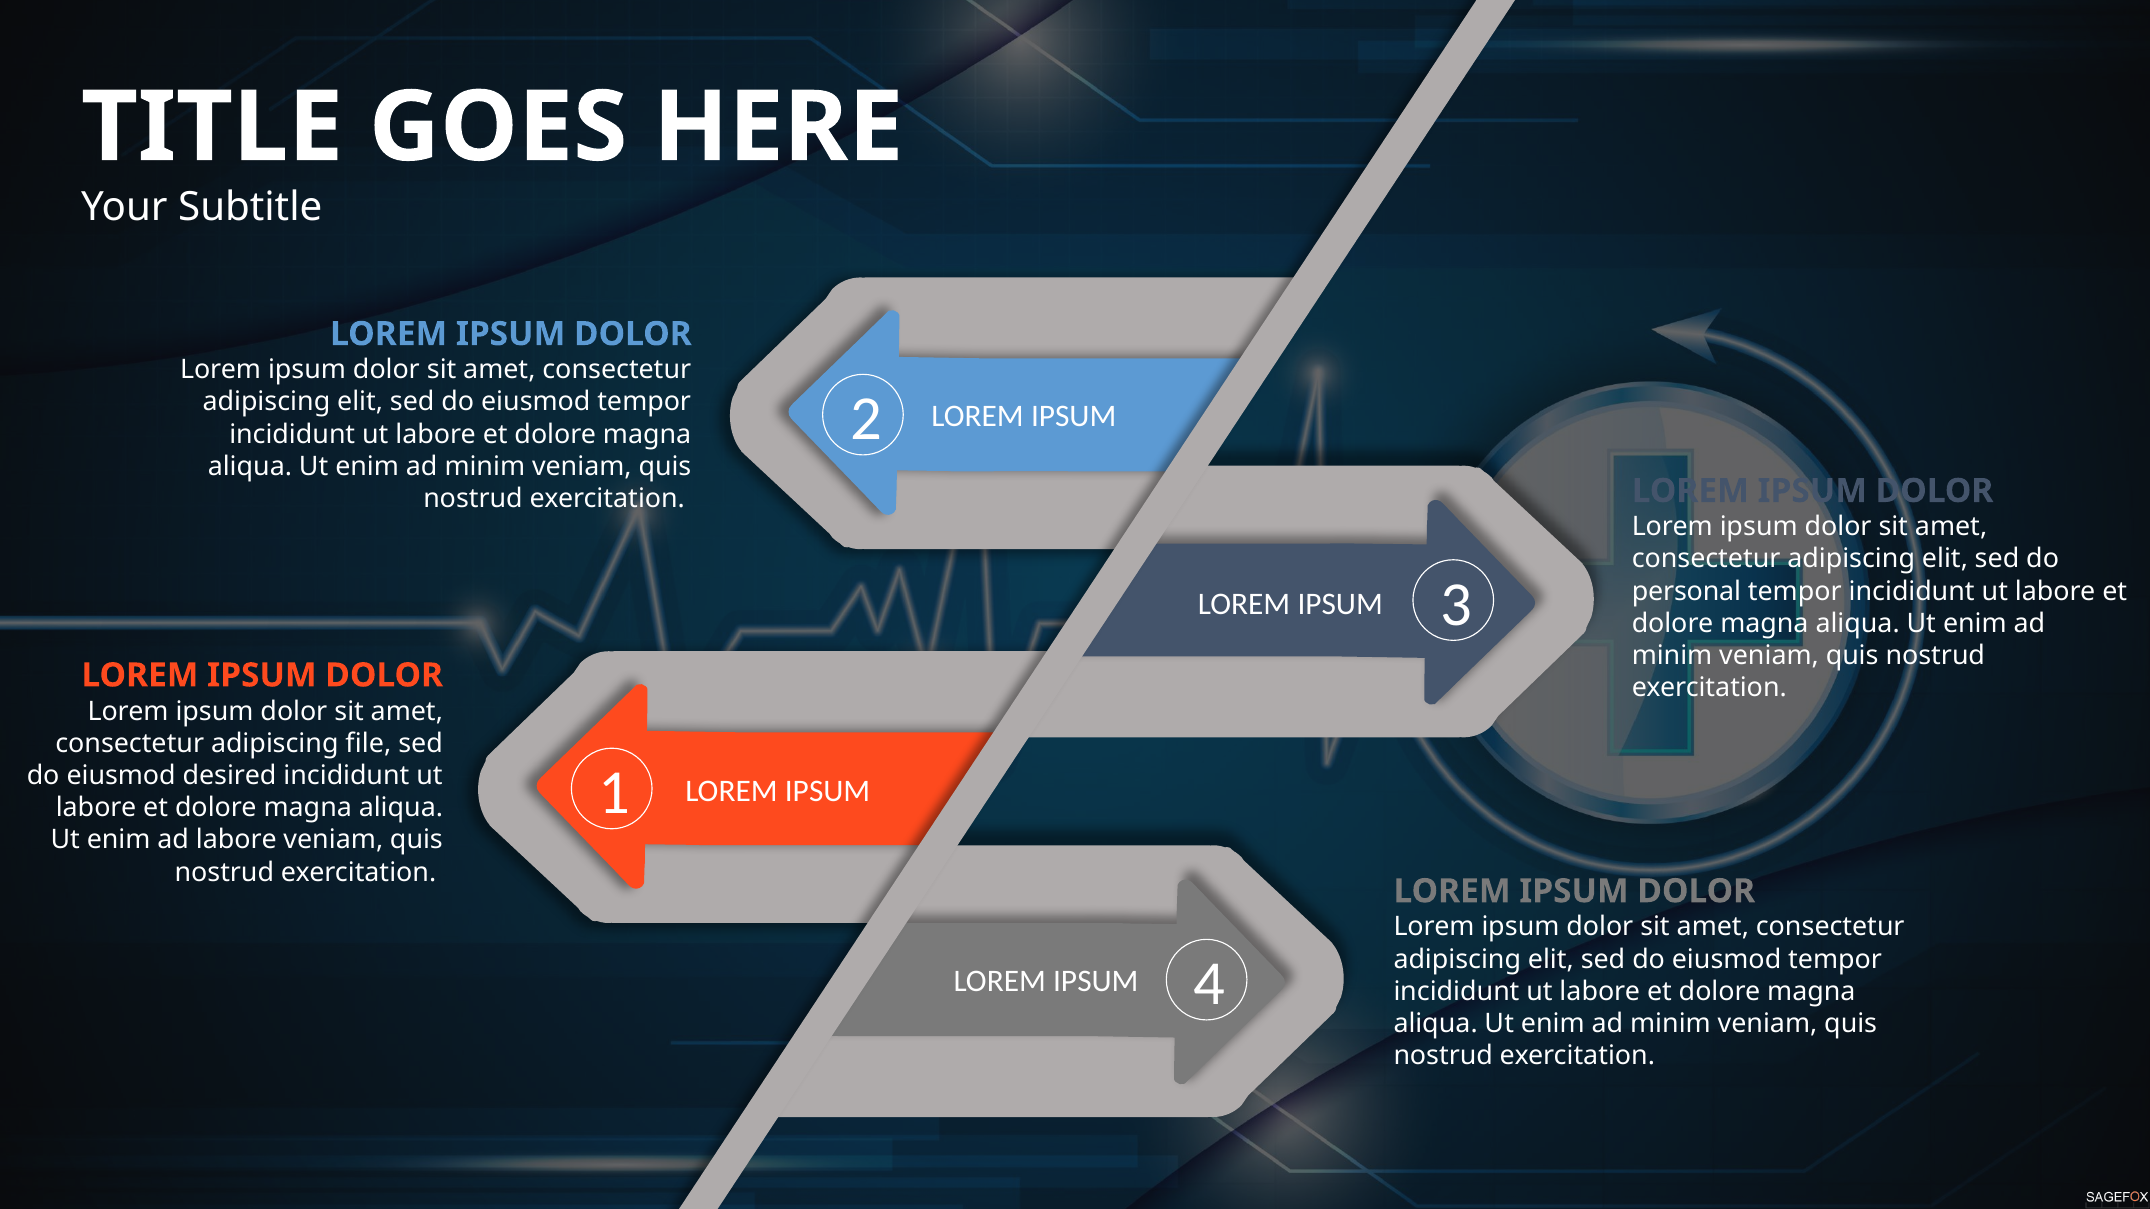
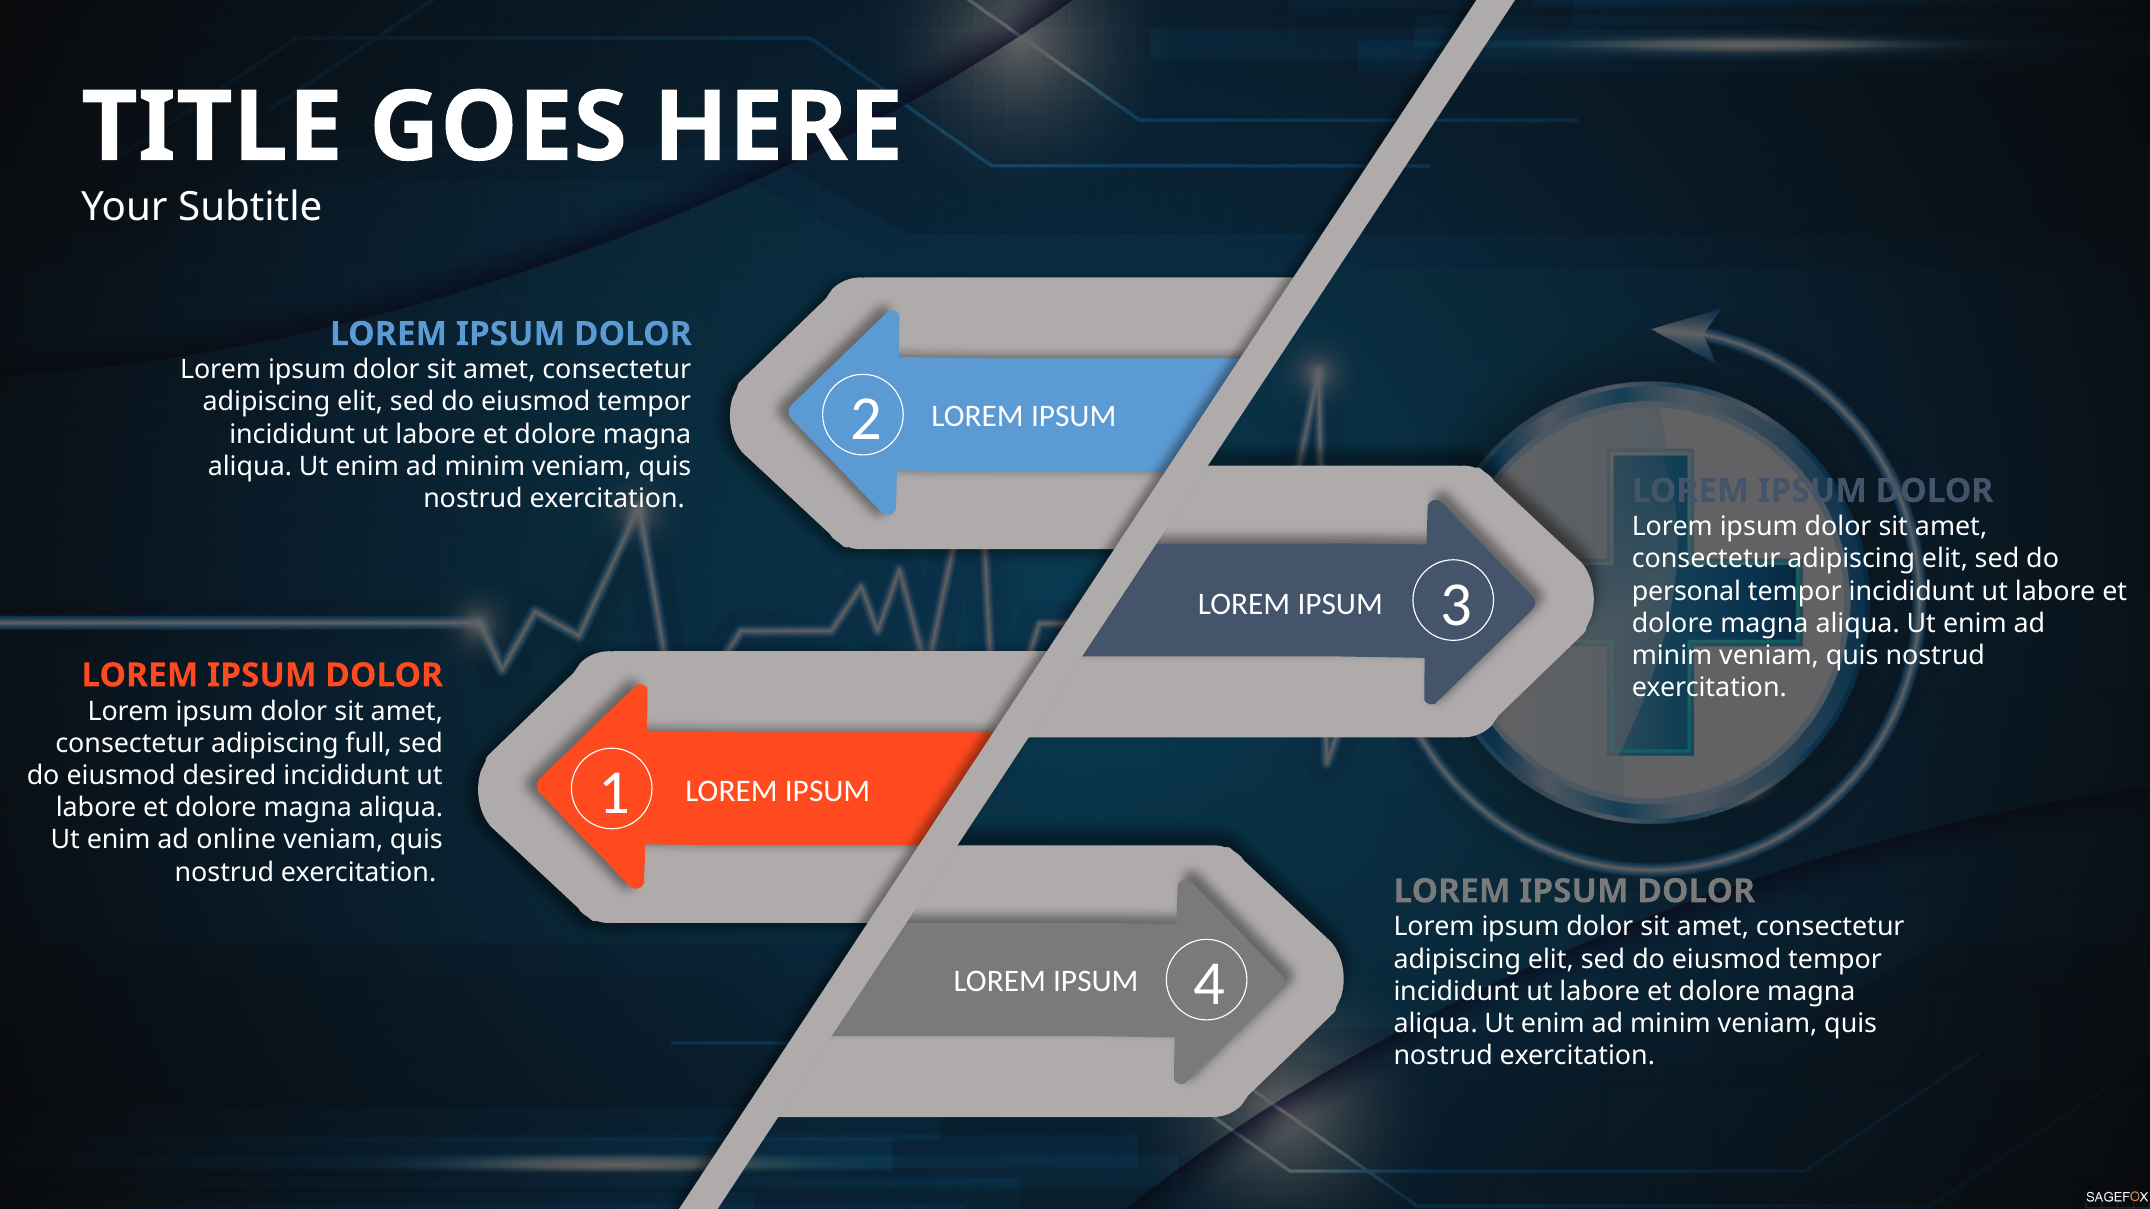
file: file -> full
ad labore: labore -> online
